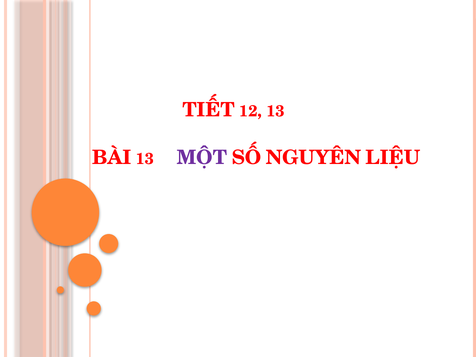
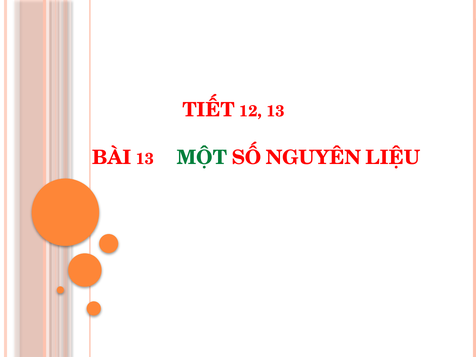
MỘT colour: purple -> green
